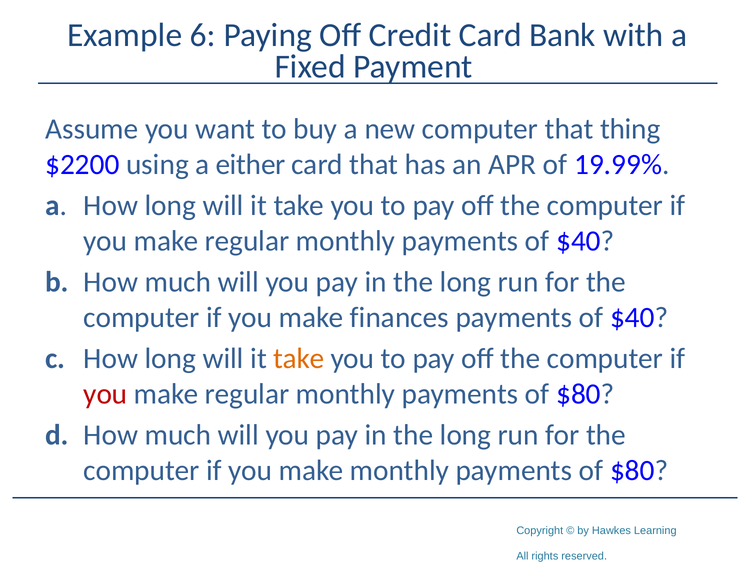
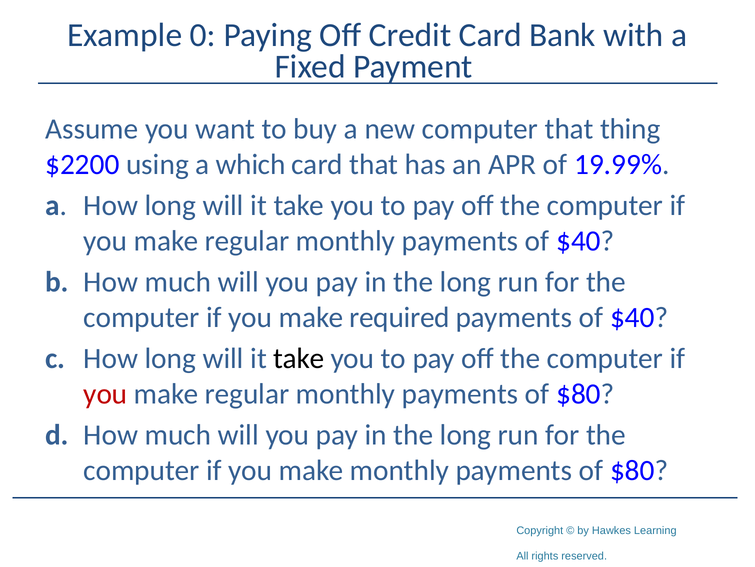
6: 6 -> 0
either: either -> which
finances: finances -> required
take at (299, 358) colour: orange -> black
